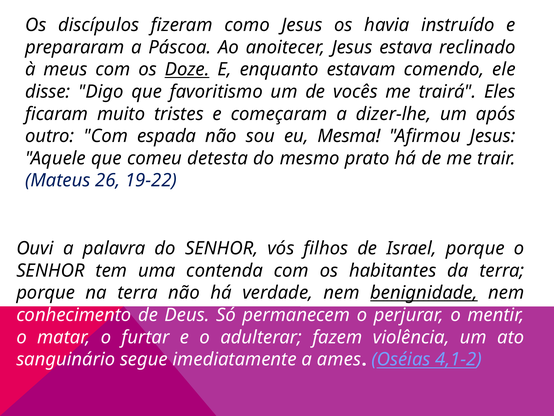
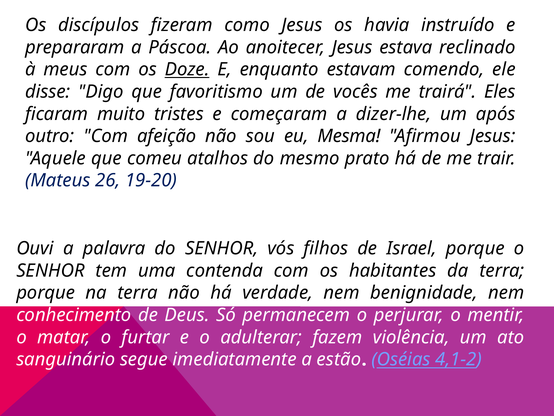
espada: espada -> afeição
detesta: detesta -> atalhos
19-22: 19-22 -> 19-20
benignidade underline: present -> none
ames: ames -> estão
